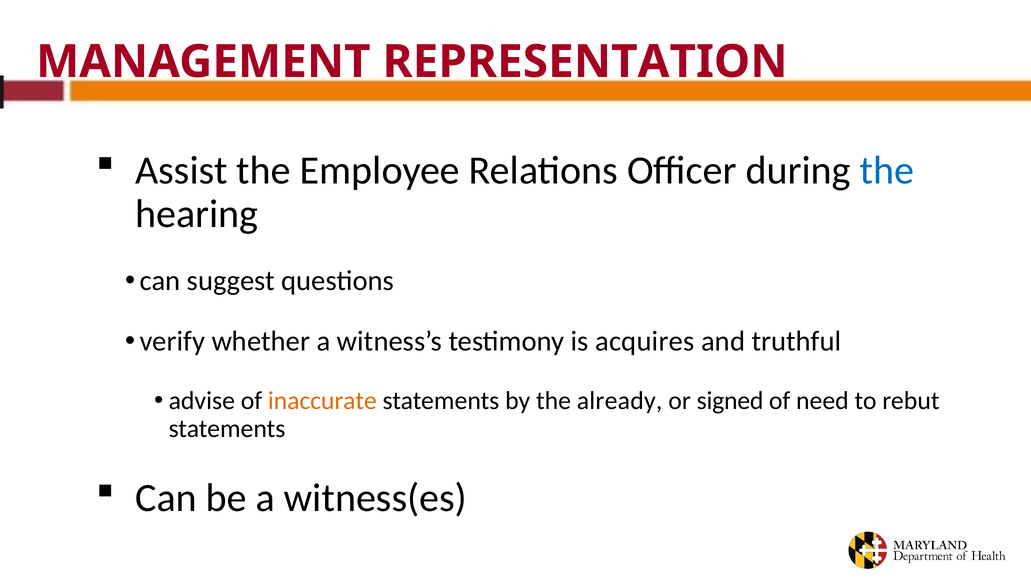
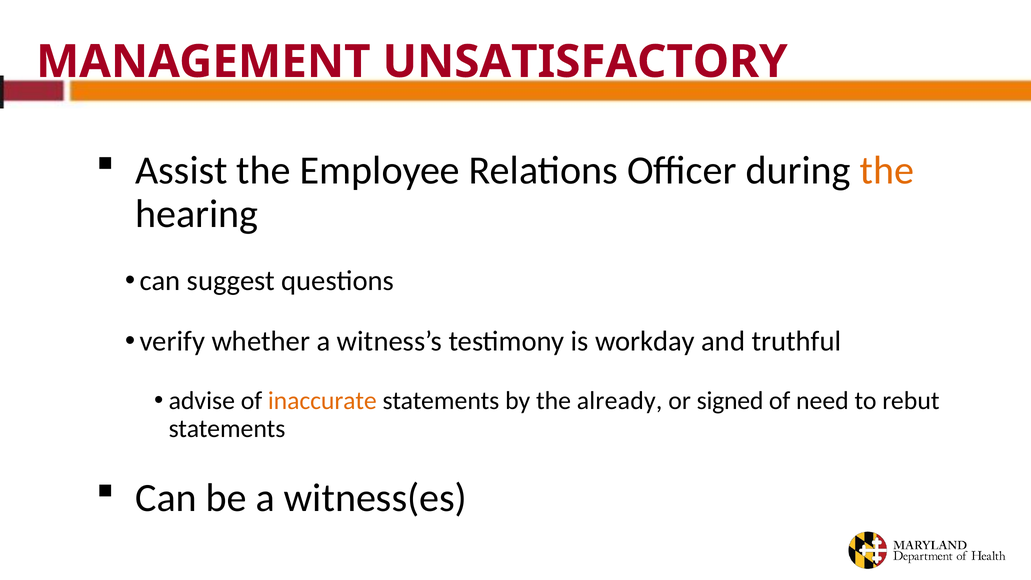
REPRESENTATION: REPRESENTATION -> UNSATISFACTORY
the at (887, 170) colour: blue -> orange
acquires: acquires -> workday
